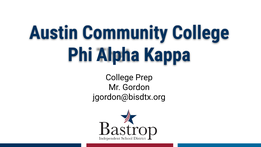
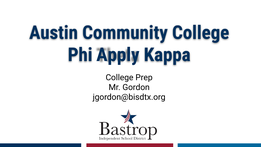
Alpha: Alpha -> Apply
